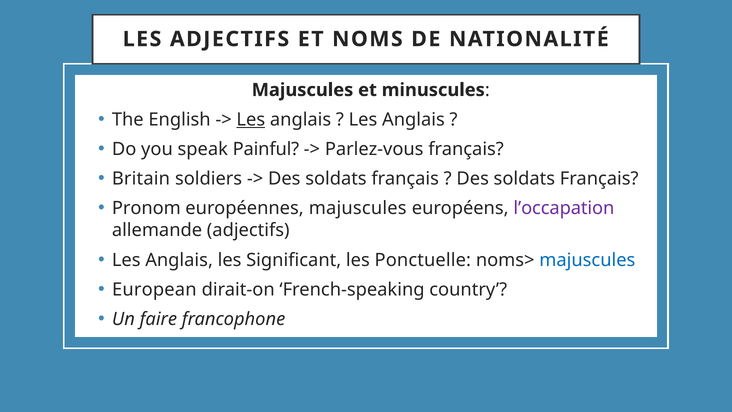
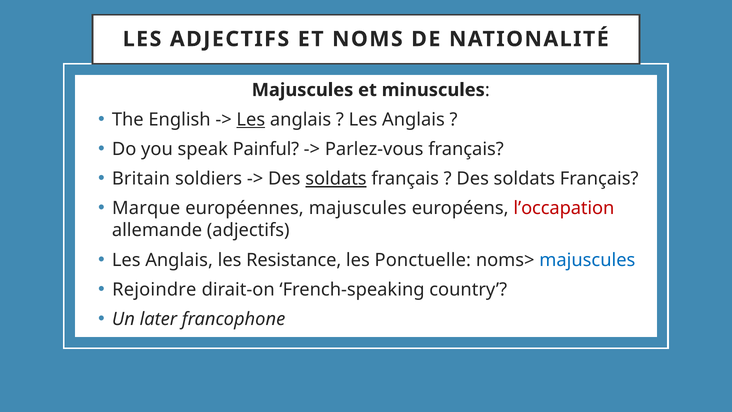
soldats at (336, 179) underline: none -> present
Pronom: Pronom -> Marque
l’occapation colour: purple -> red
Significant: Significant -> Resistance
European: European -> Rejoindre
faire: faire -> later
